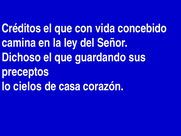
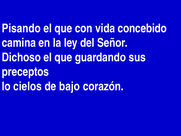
Créditos: Créditos -> Pisando
casa: casa -> bajo
